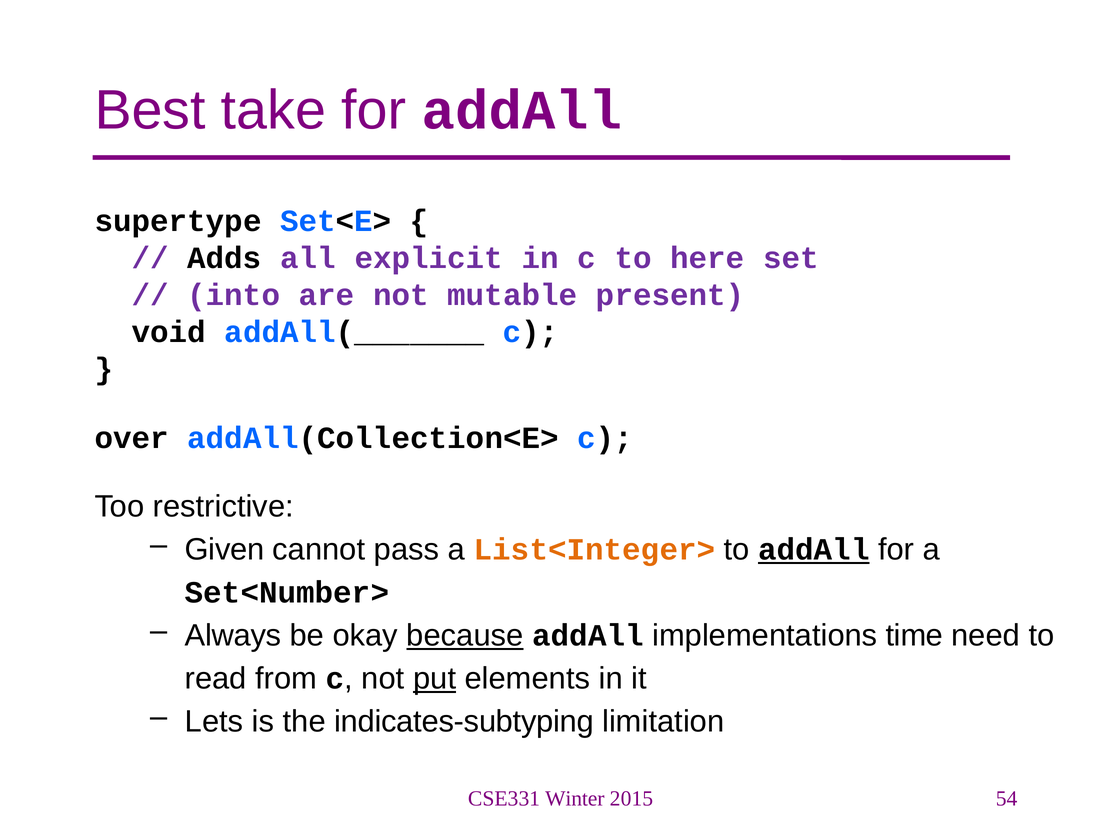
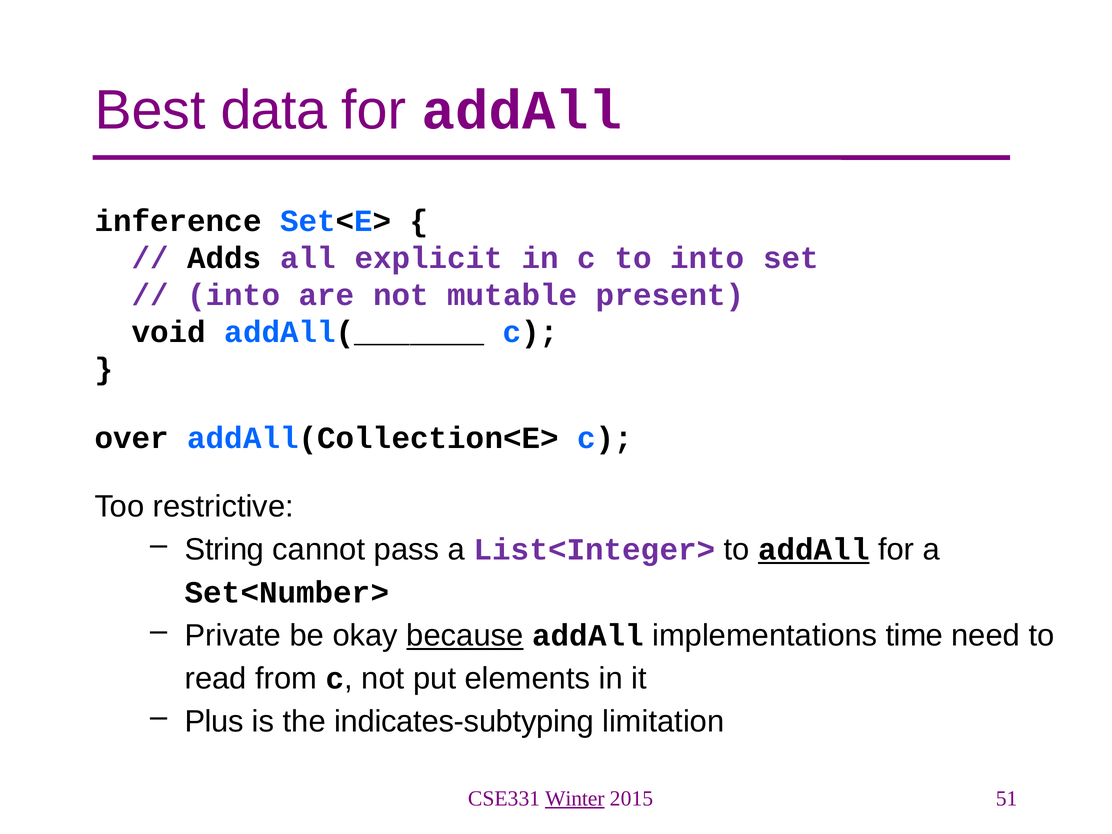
take: take -> data
supertype: supertype -> inference
to here: here -> into
Given: Given -> String
List<Integer> colour: orange -> purple
Always: Always -> Private
put underline: present -> none
Lets: Lets -> Plus
Winter underline: none -> present
54: 54 -> 51
